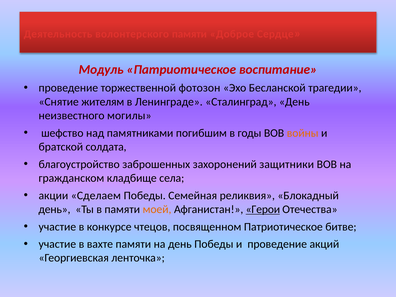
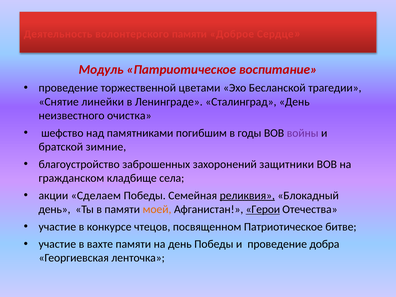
фотозон: фотозон -> цветами
жителям: жителям -> линейки
могилы: могилы -> очистка
войны colour: orange -> purple
солдата: солдата -> зимние
реликвия underline: none -> present
акций: акций -> добра
